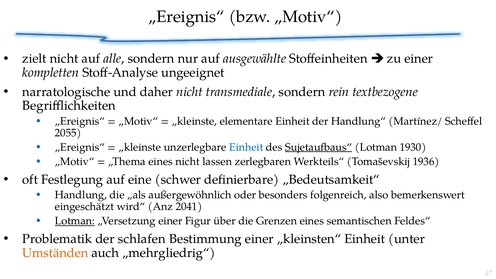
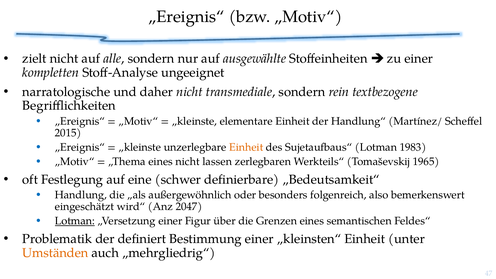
2055: 2055 -> 2015
Einheit at (246, 147) colour: blue -> orange
Sujetaufbaus“ underline: present -> none
1930: 1930 -> 1983
1936: 1936 -> 1965
2041: 2041 -> 2047
schlafen: schlafen -> definiert
